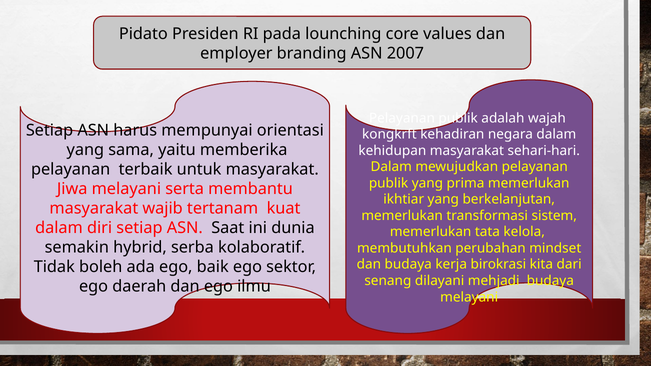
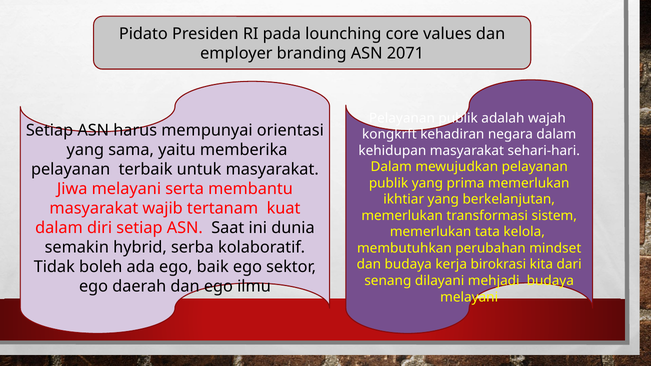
2007: 2007 -> 2071
